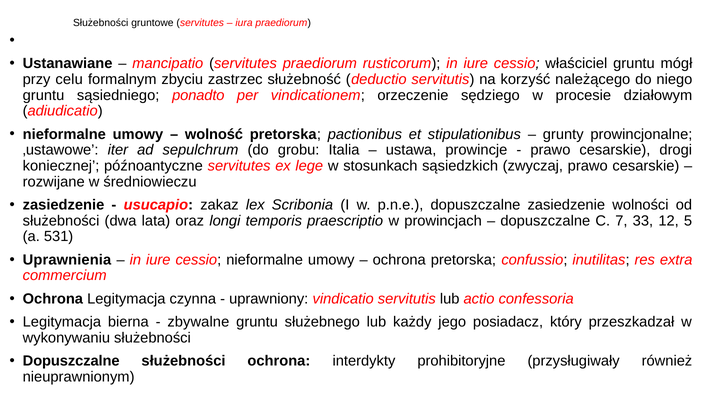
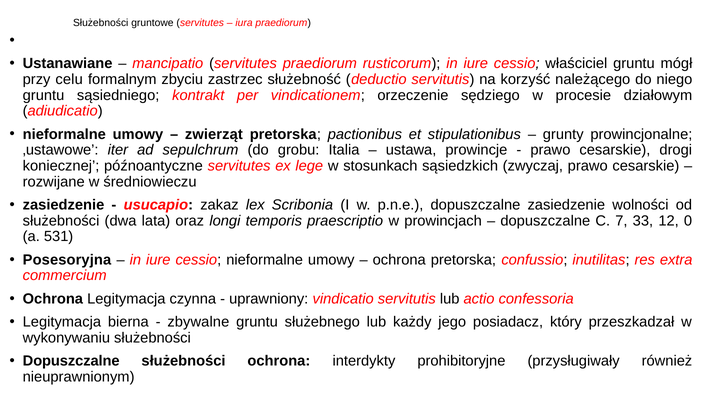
ponadto: ponadto -> kontrakt
wolność: wolność -> zwierząt
5: 5 -> 0
Uprawnienia: Uprawnienia -> Posesoryjna
